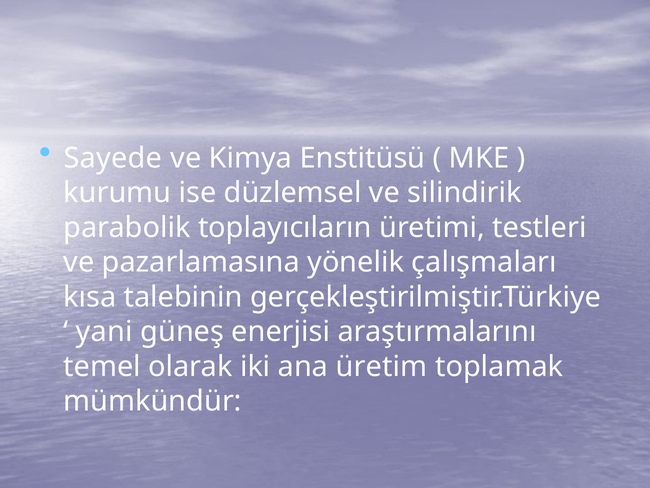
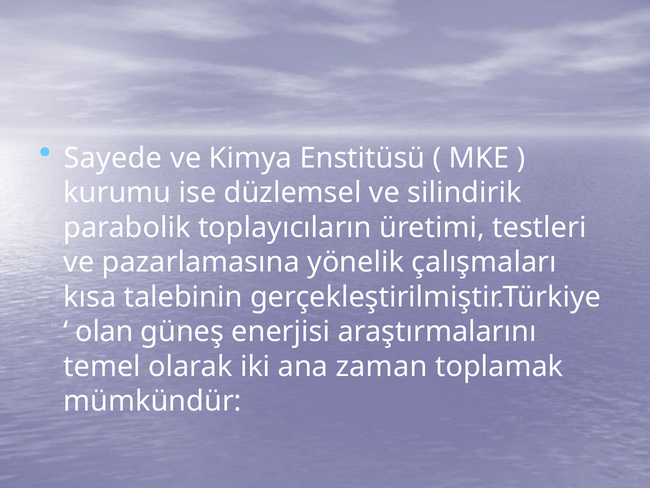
yani: yani -> olan
üretim: üretim -> zaman
